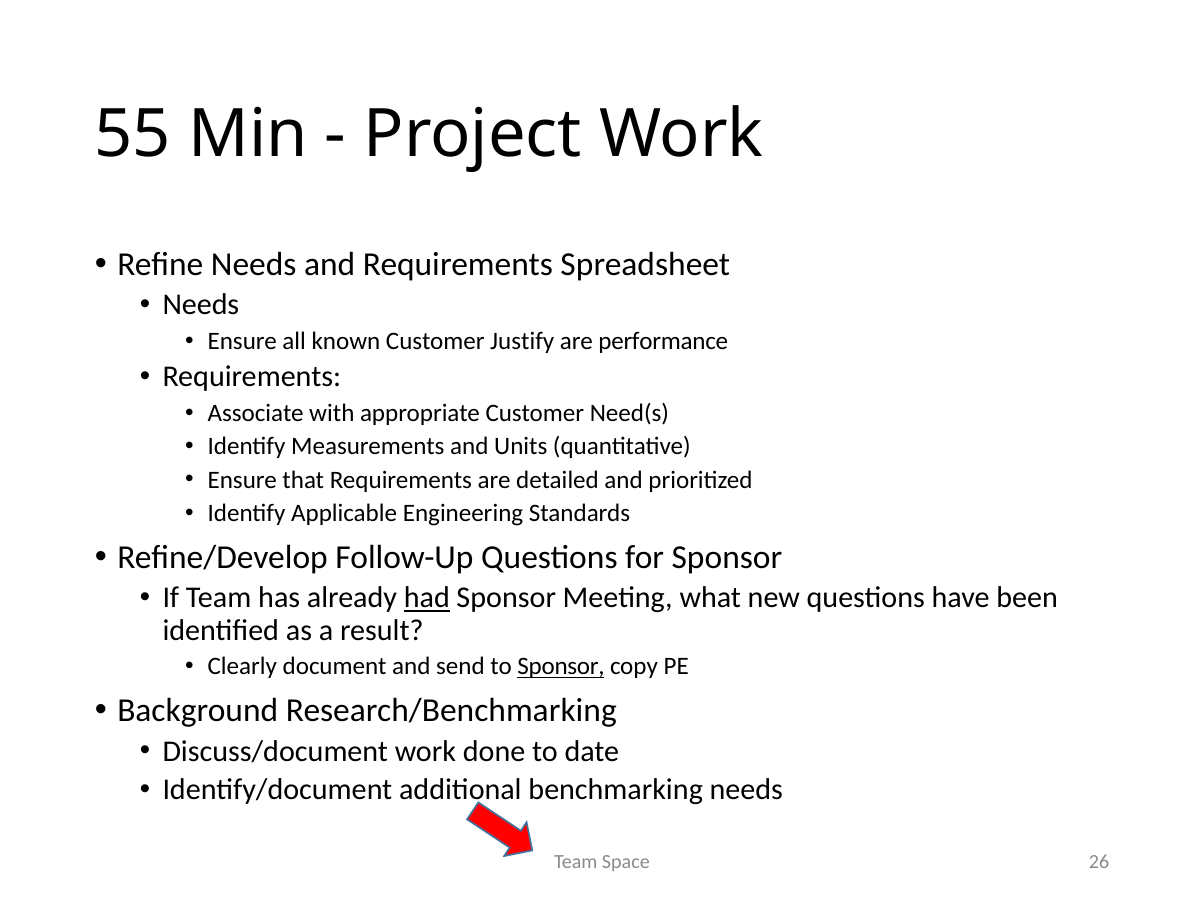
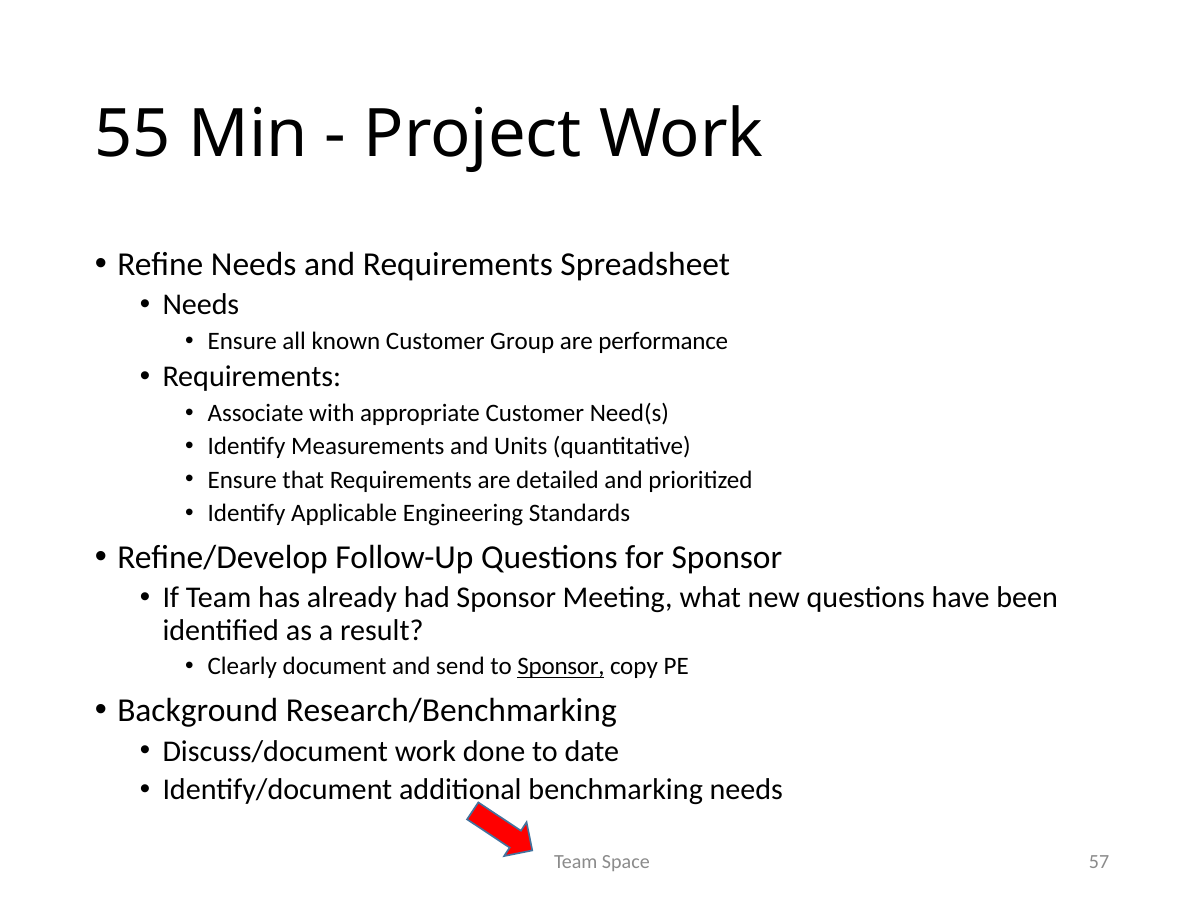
Justify: Justify -> Group
had underline: present -> none
26: 26 -> 57
